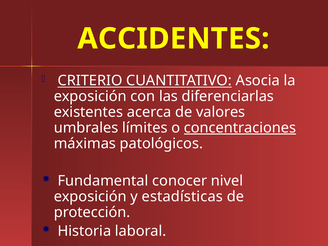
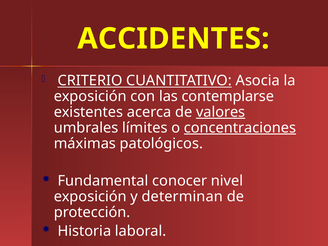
diferenciarlas: diferenciarlas -> contemplarse
valores underline: none -> present
estadísticas: estadísticas -> determinan
